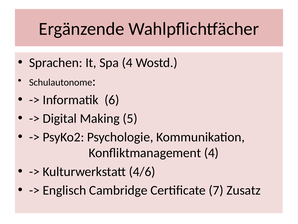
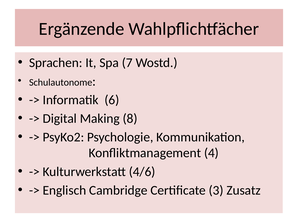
Spa 4: 4 -> 7
5: 5 -> 8
7: 7 -> 3
